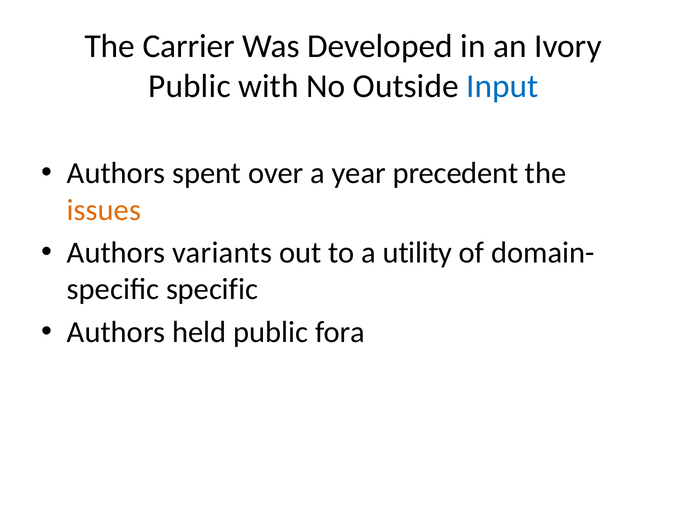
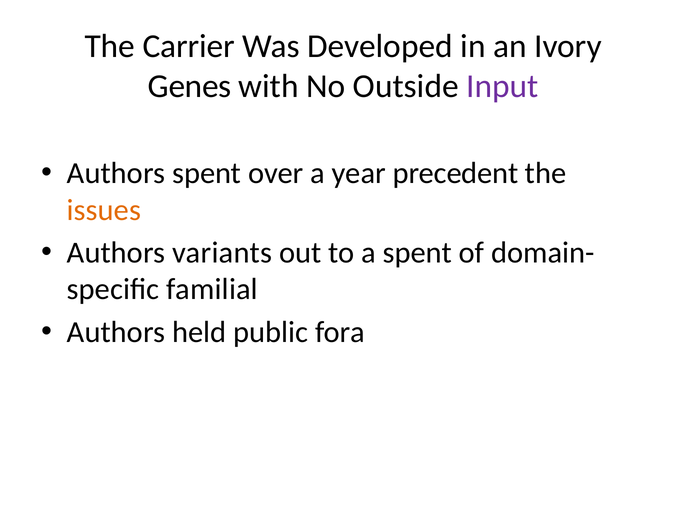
Public at (189, 87): Public -> Genes
Input colour: blue -> purple
a utility: utility -> spent
specific at (212, 289): specific -> familial
